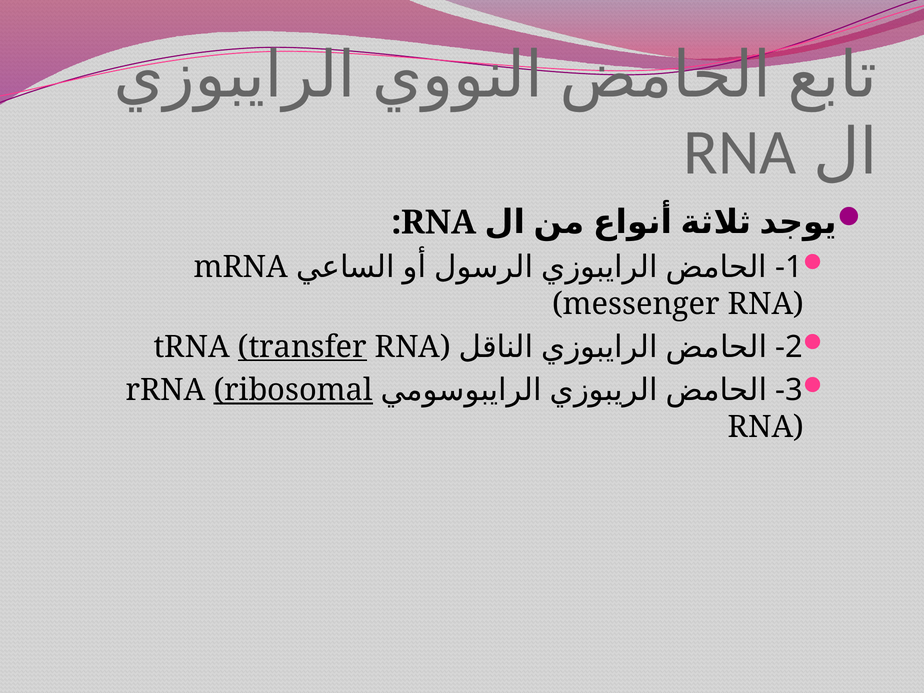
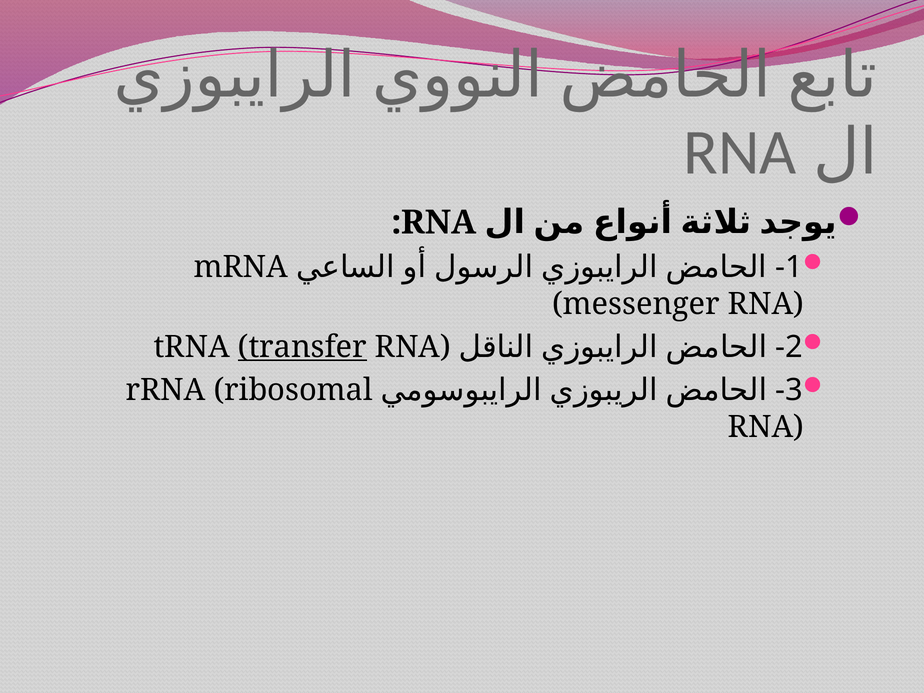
ribosomal underline: present -> none
